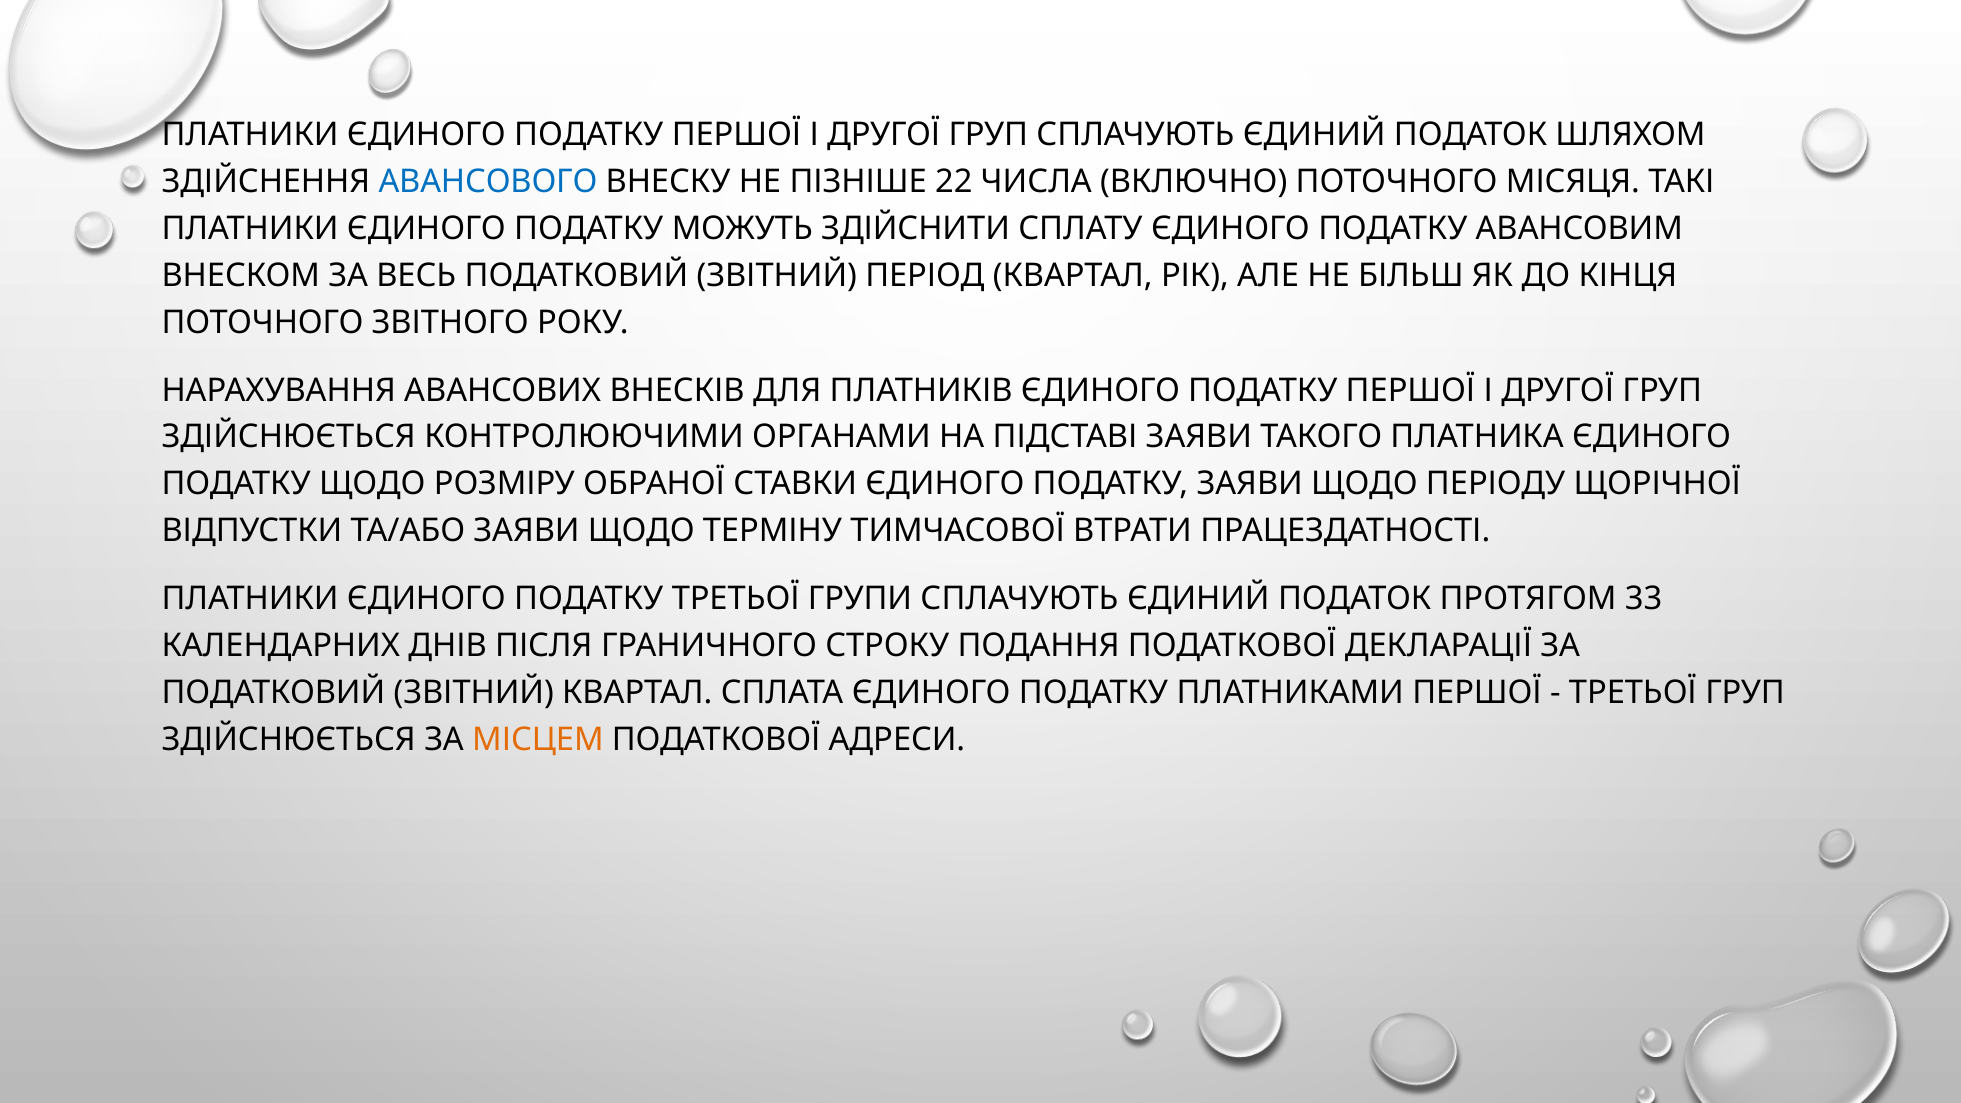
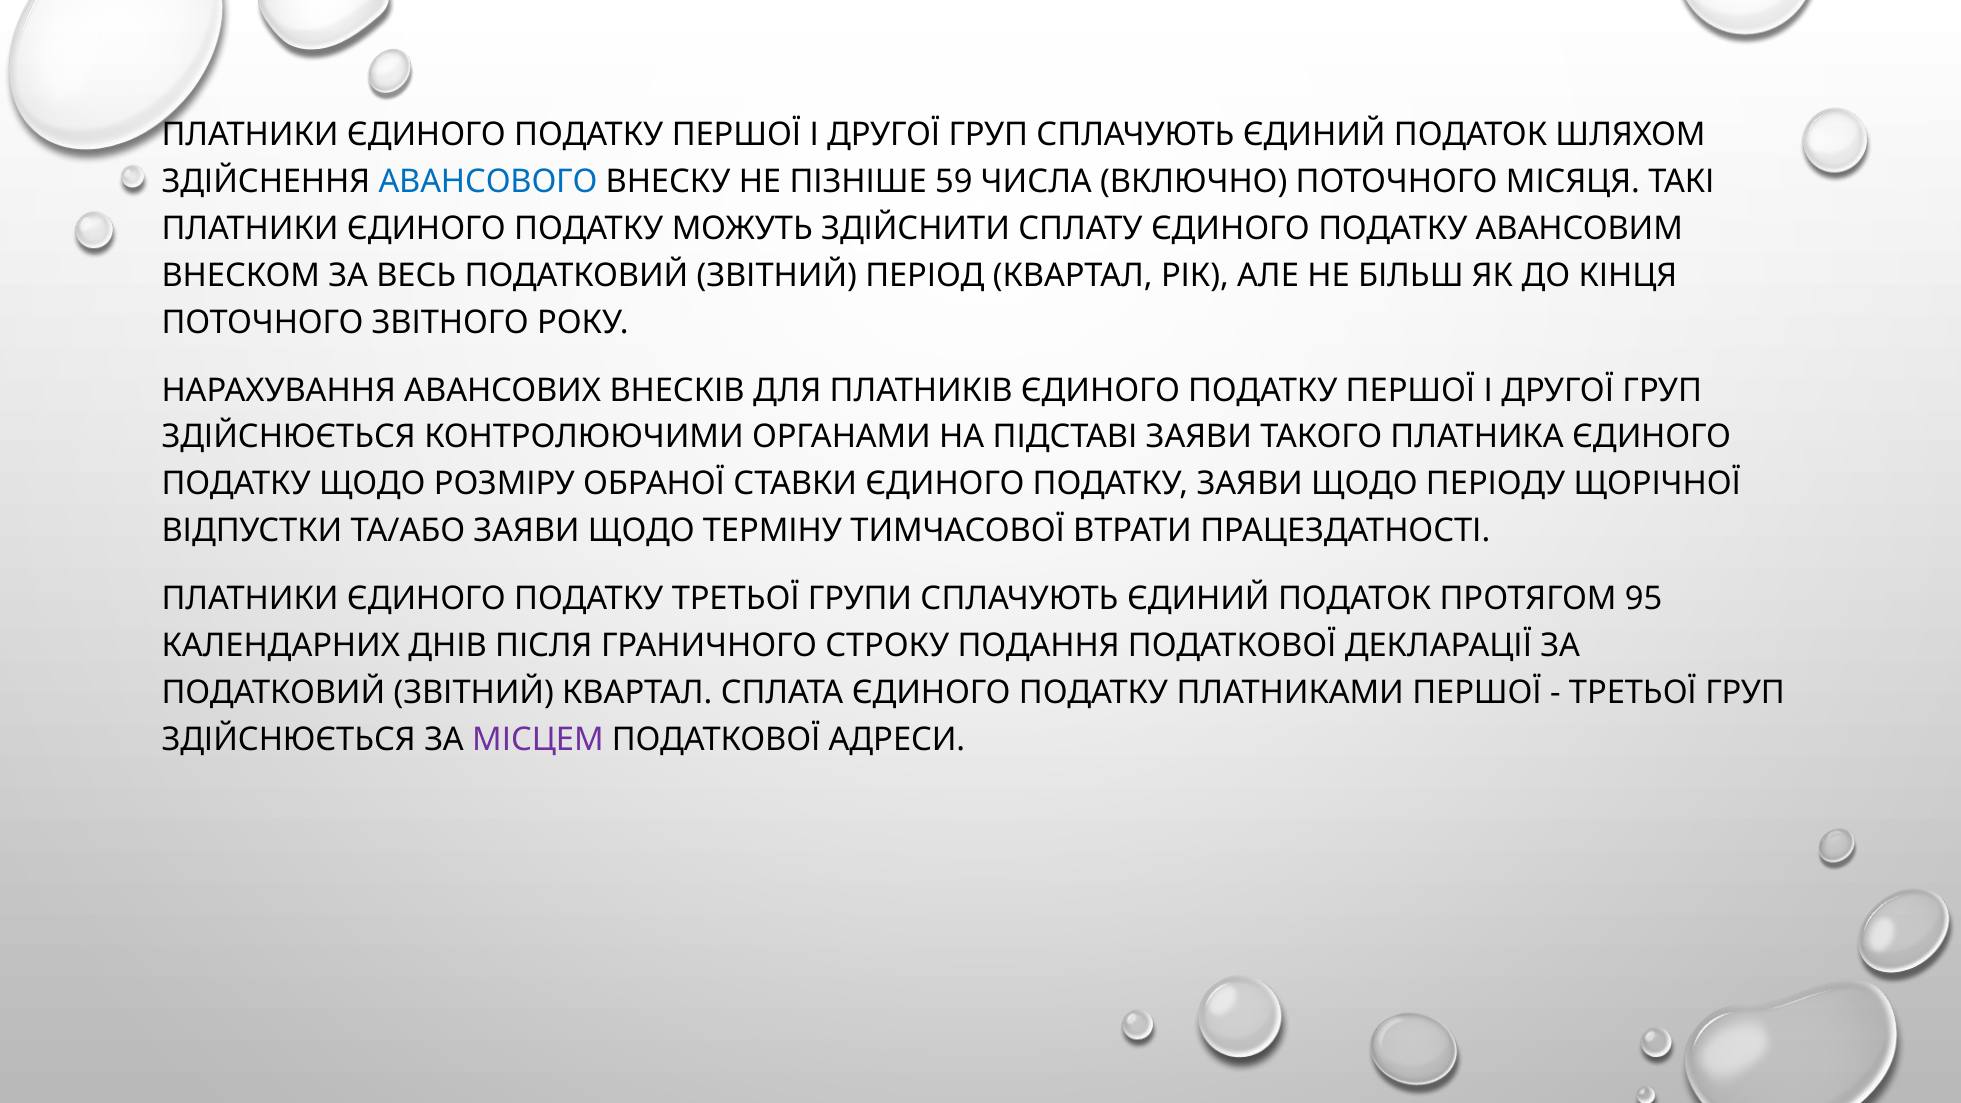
22: 22 -> 59
33: 33 -> 95
МІСЦЕМ colour: orange -> purple
